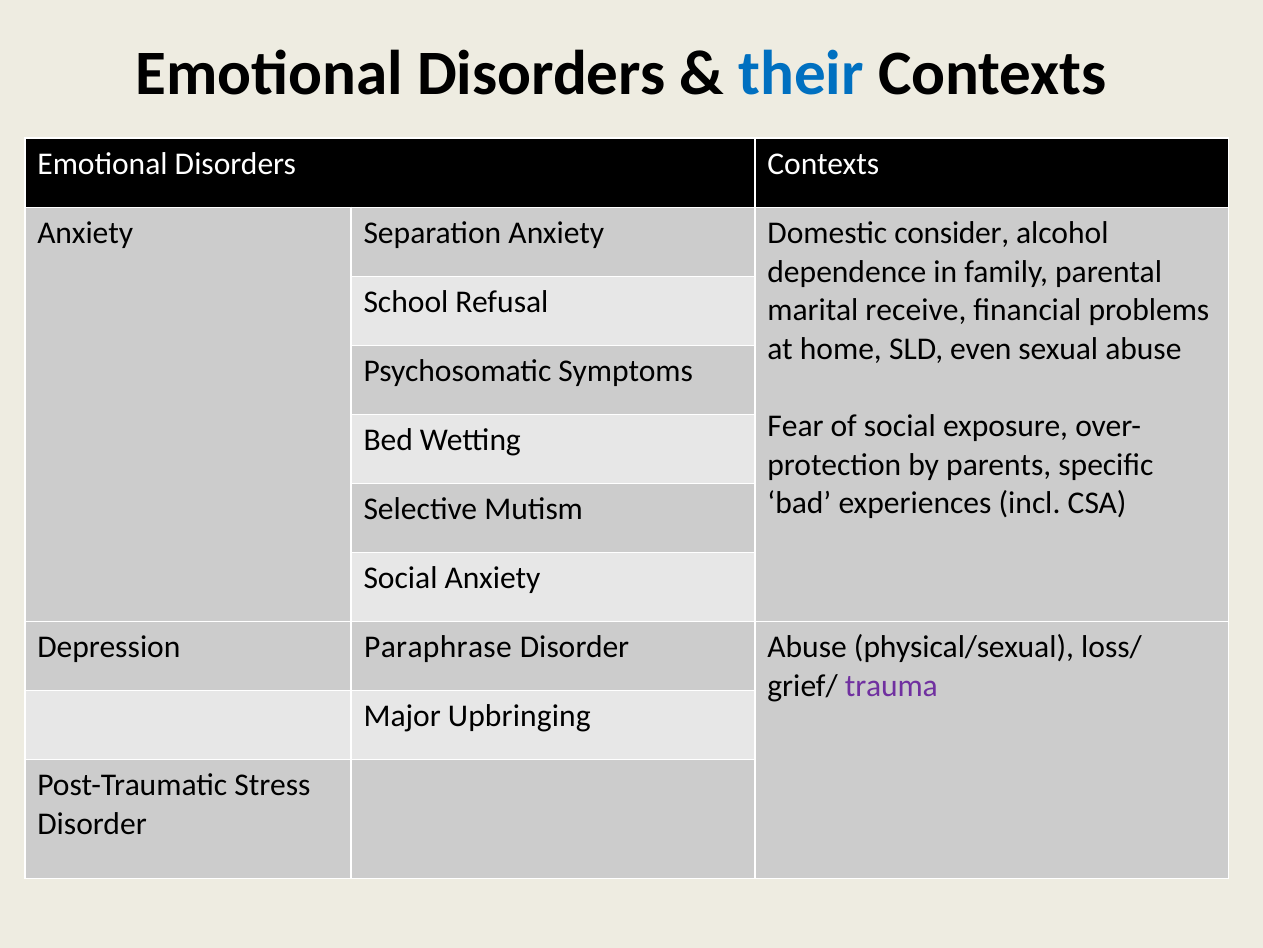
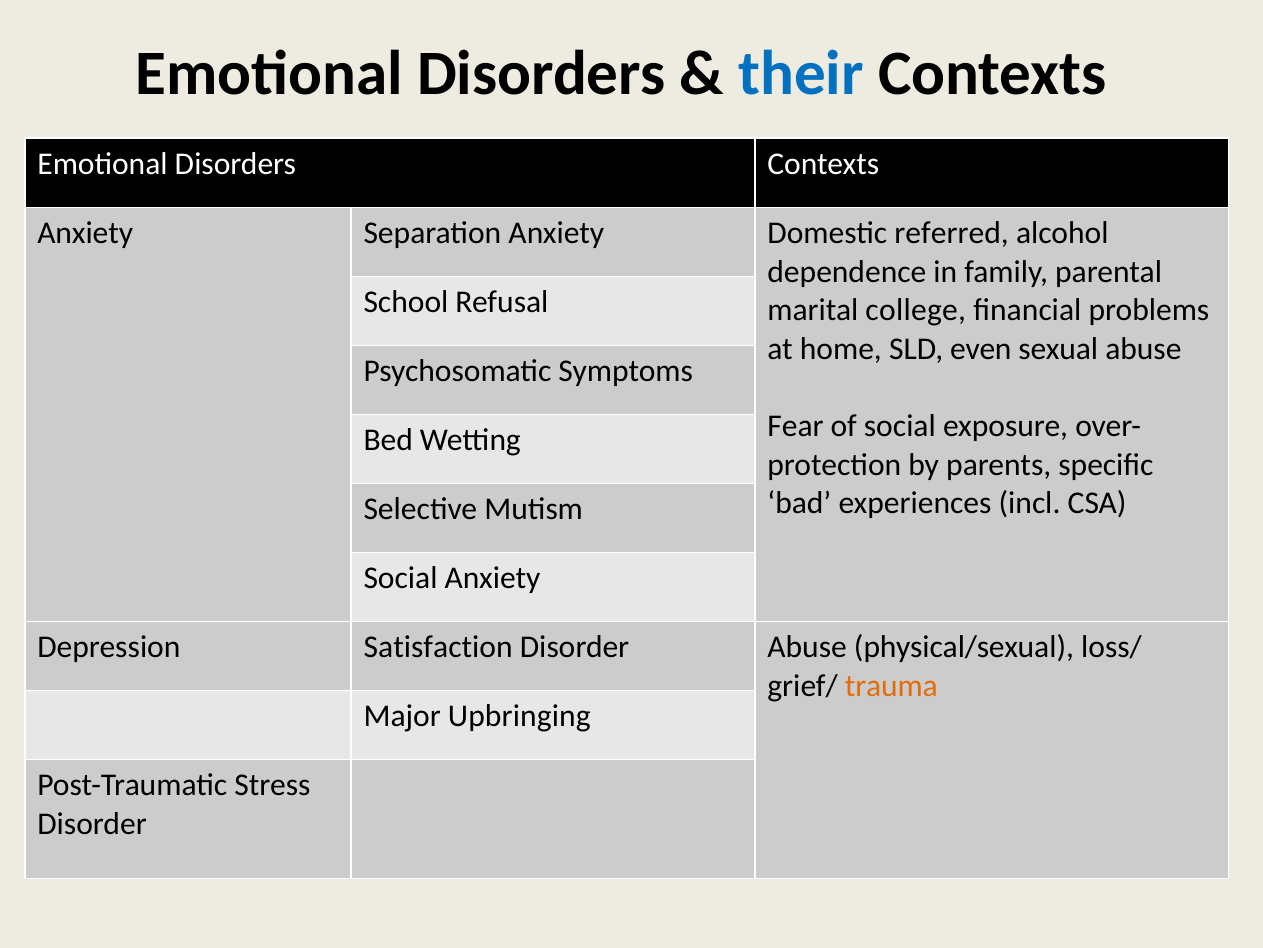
consider: consider -> referred
receive: receive -> college
Paraphrase: Paraphrase -> Satisfaction
trauma colour: purple -> orange
